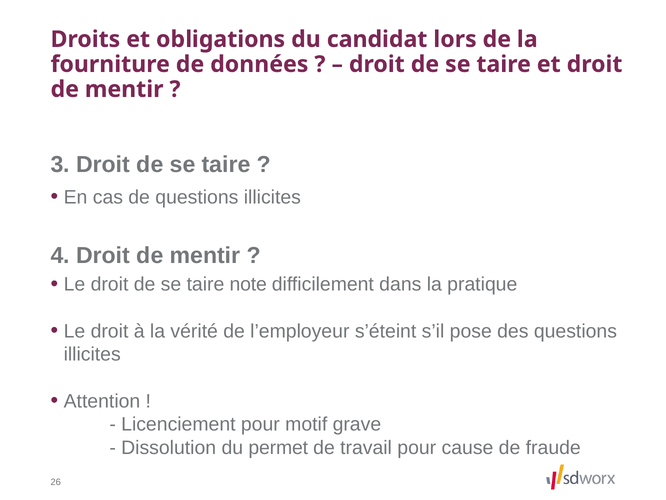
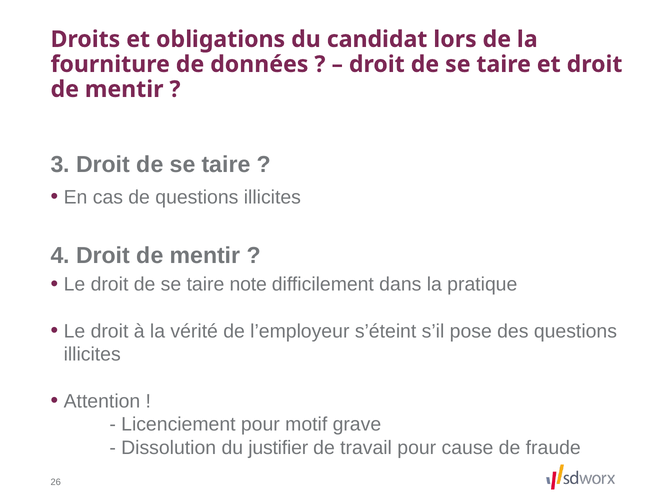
permet: permet -> justifier
